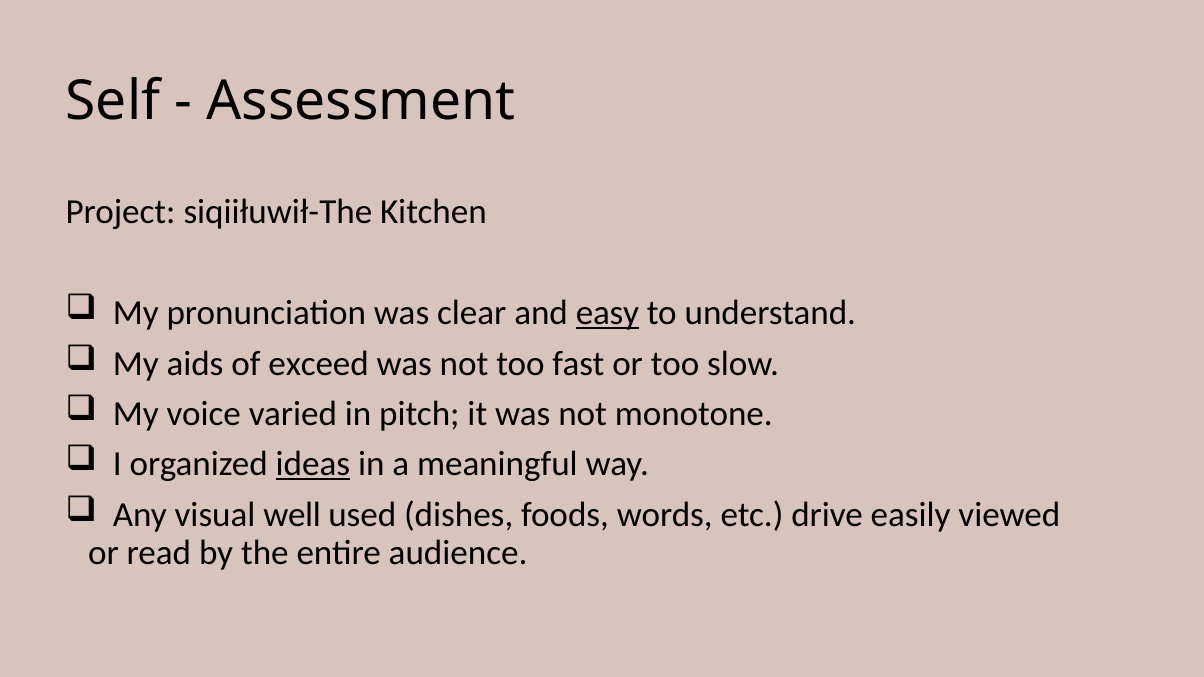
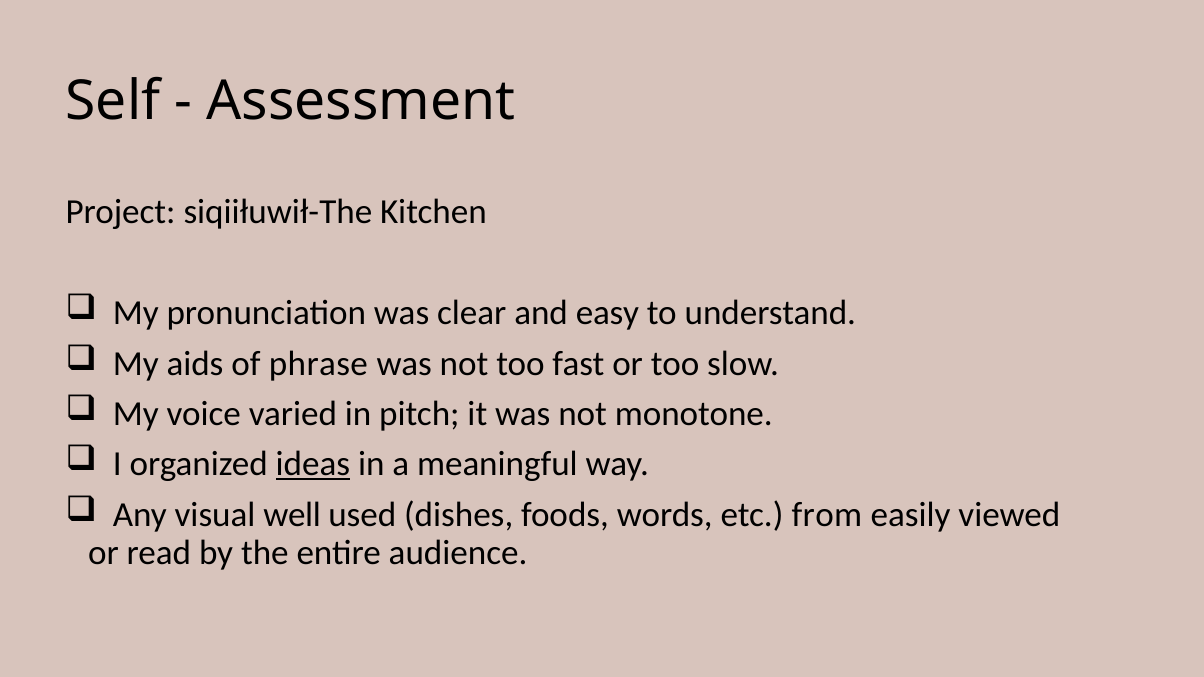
easy underline: present -> none
exceed: exceed -> phrase
drive: drive -> from
